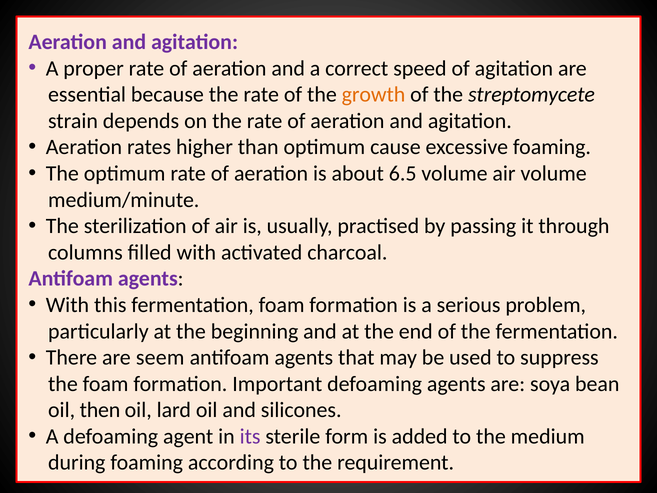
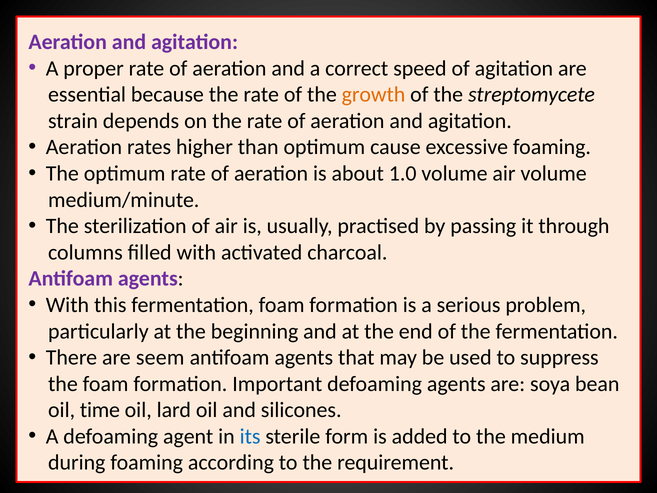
6.5: 6.5 -> 1.0
then: then -> time
its colour: purple -> blue
